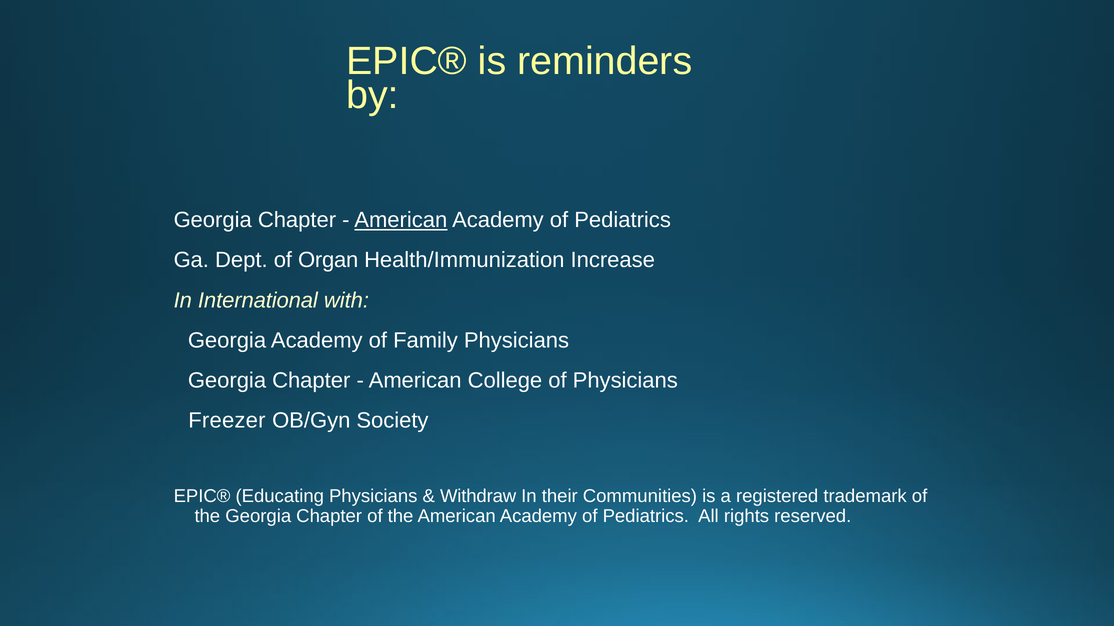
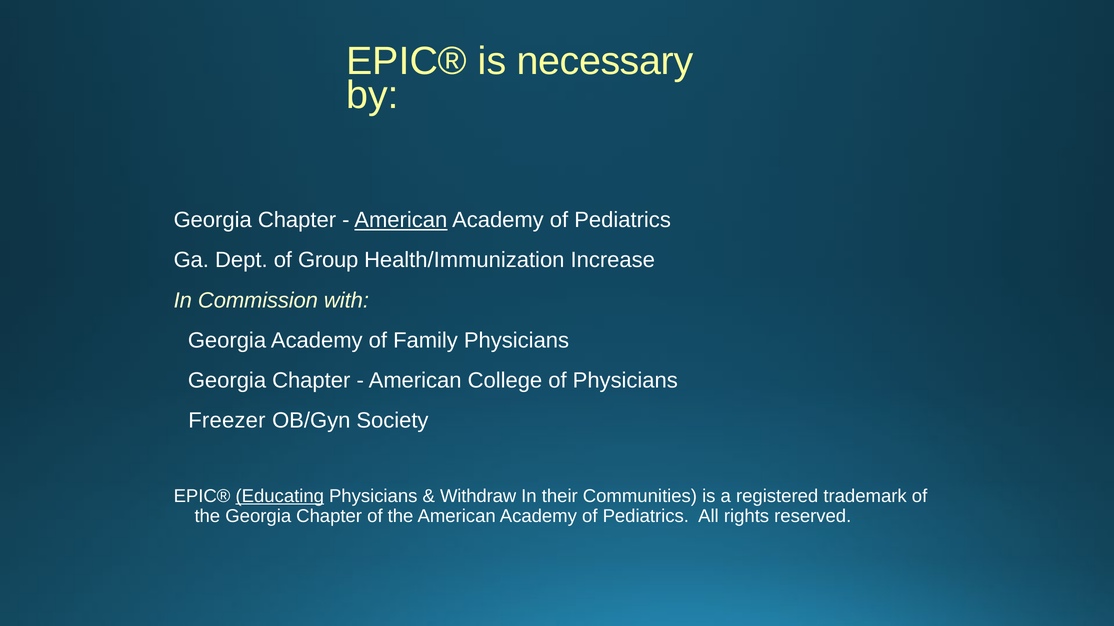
reminders: reminders -> necessary
Organ: Organ -> Group
International: International -> Commission
Educating underline: none -> present
